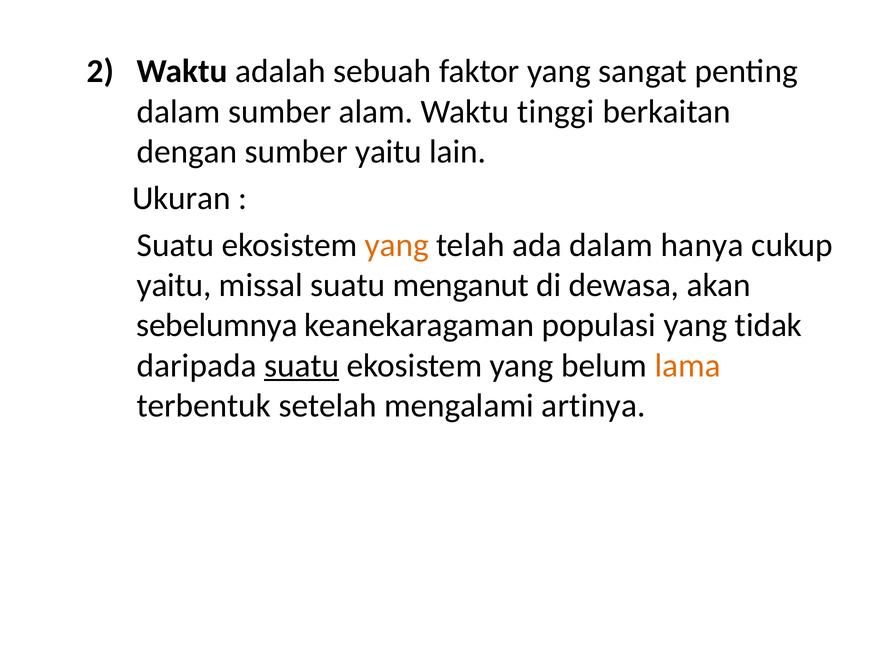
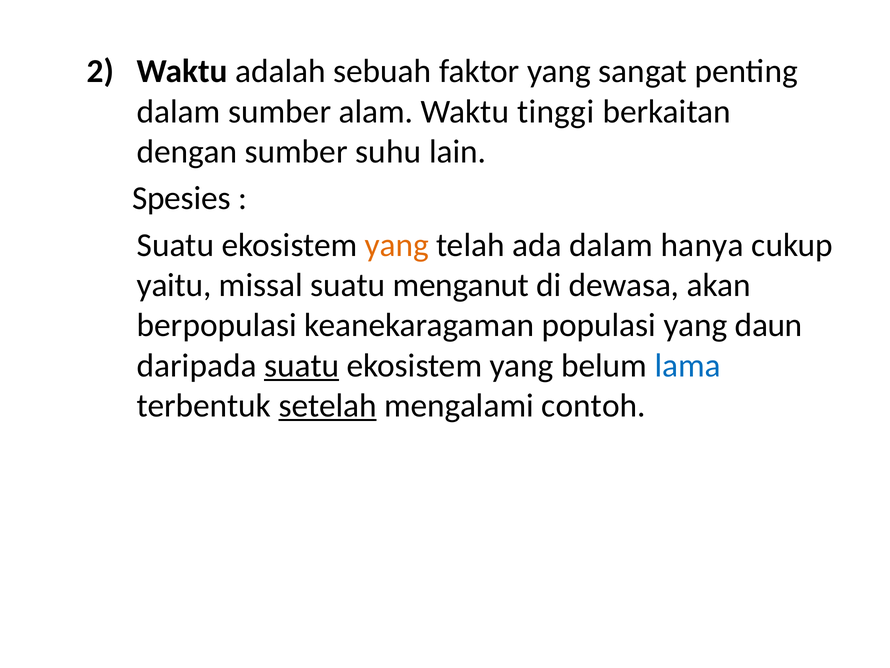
sumber yaitu: yaitu -> suhu
Ukuran: Ukuran -> Spesies
sebelumnya: sebelumnya -> berpopulasi
tidak: tidak -> daun
lama colour: orange -> blue
setelah underline: none -> present
artinya: artinya -> contoh
